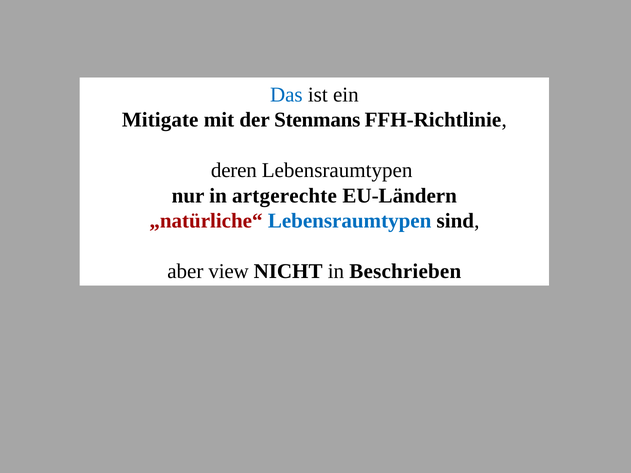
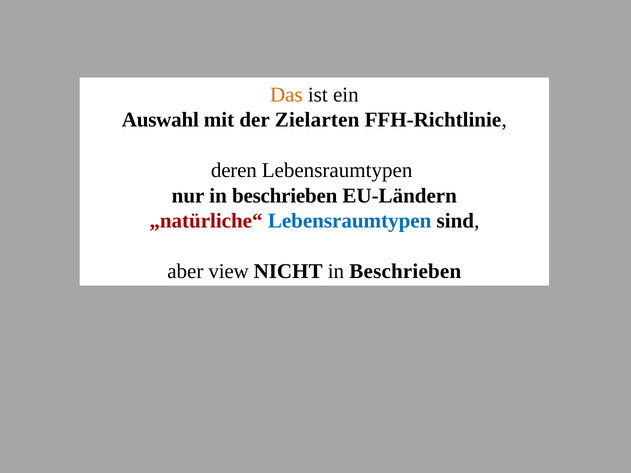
Das colour: blue -> orange
Mitigate: Mitigate -> Auswahl
Stenmans: Stenmans -> Zielarten
nur in artgerechte: artgerechte -> beschrieben
